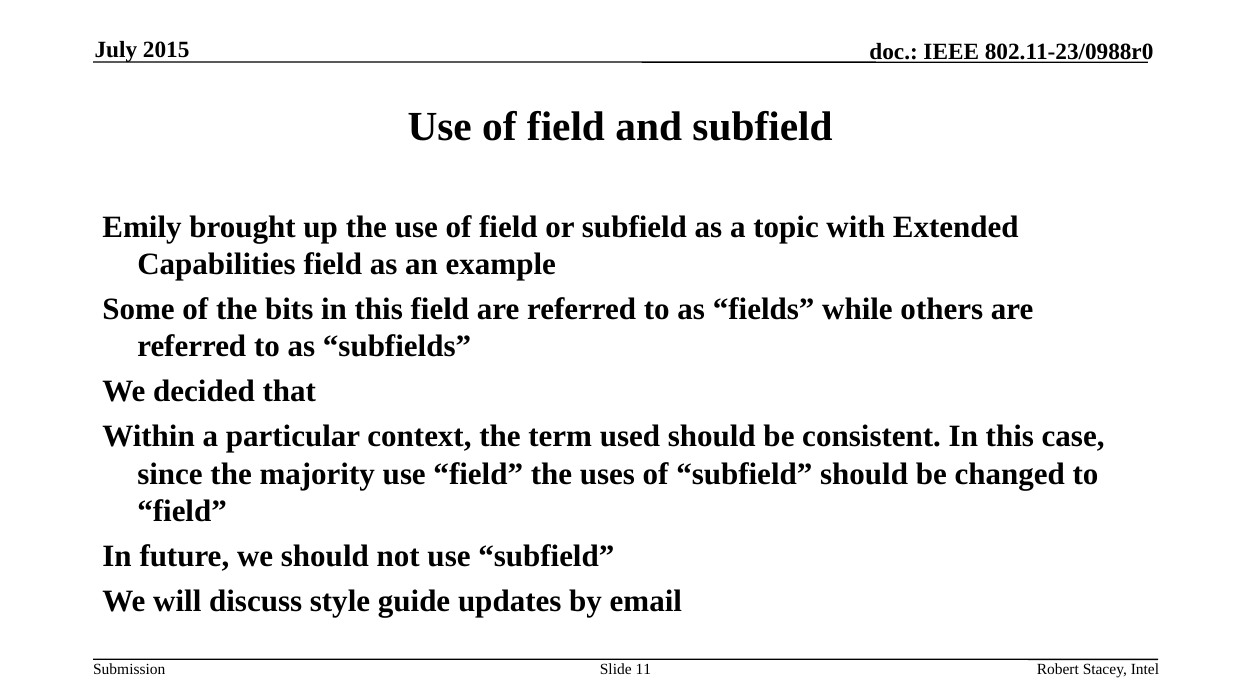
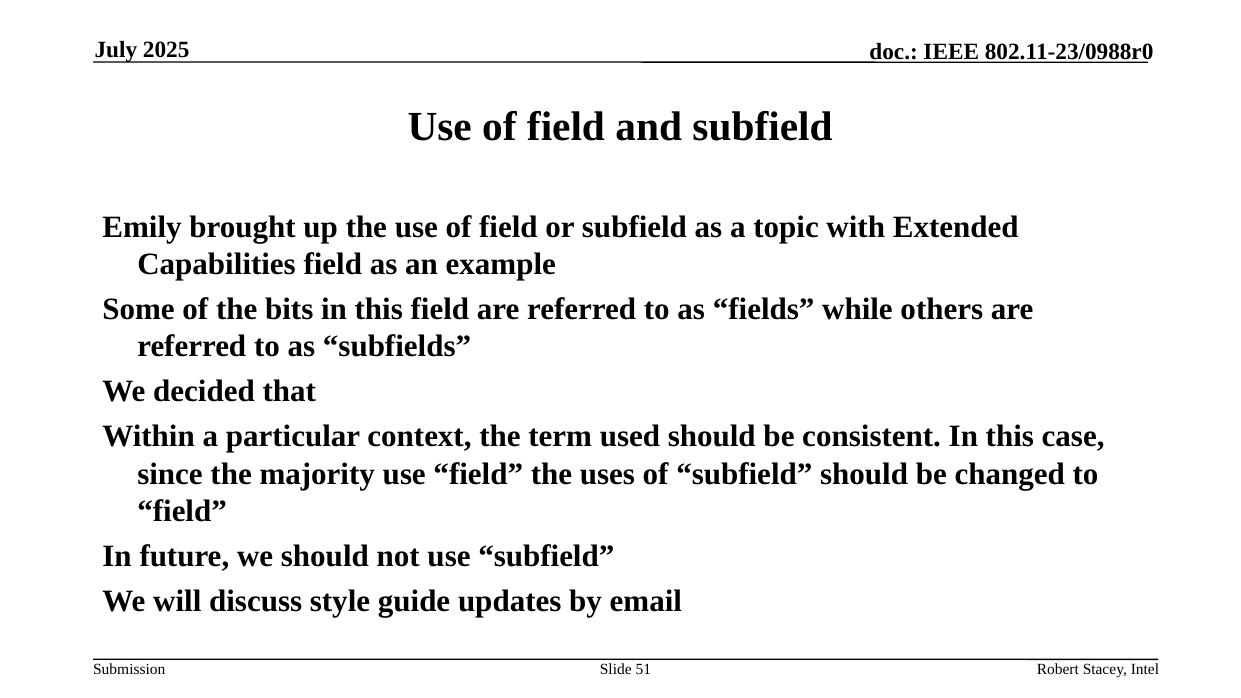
2015: 2015 -> 2025
11: 11 -> 51
